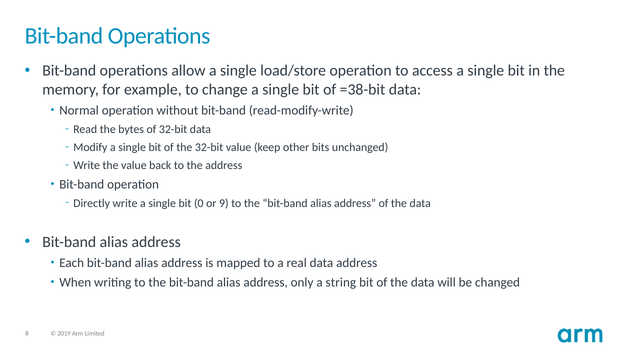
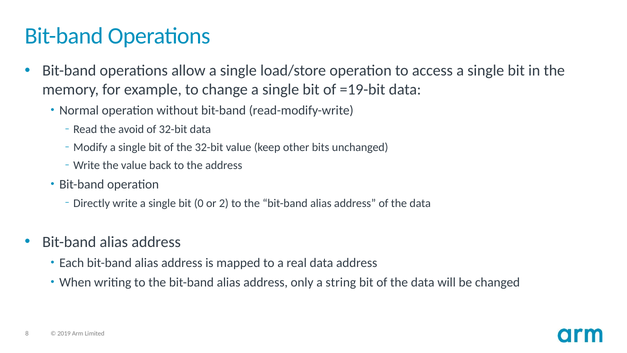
=38-bit: =38-bit -> =19-bit
bytes: bytes -> avoid
9: 9 -> 2
